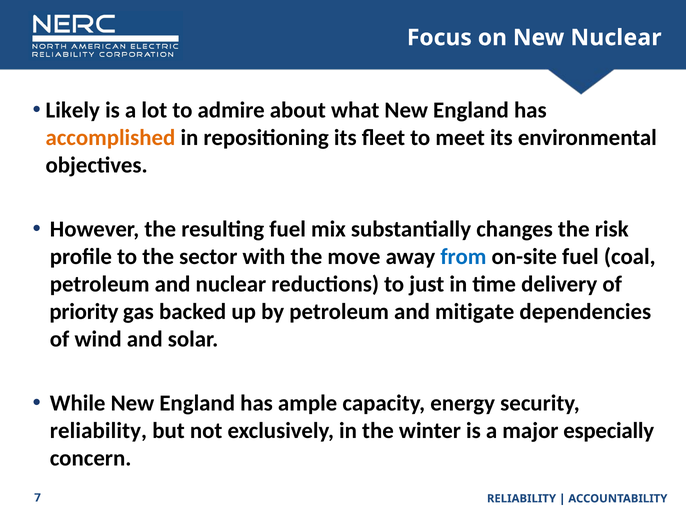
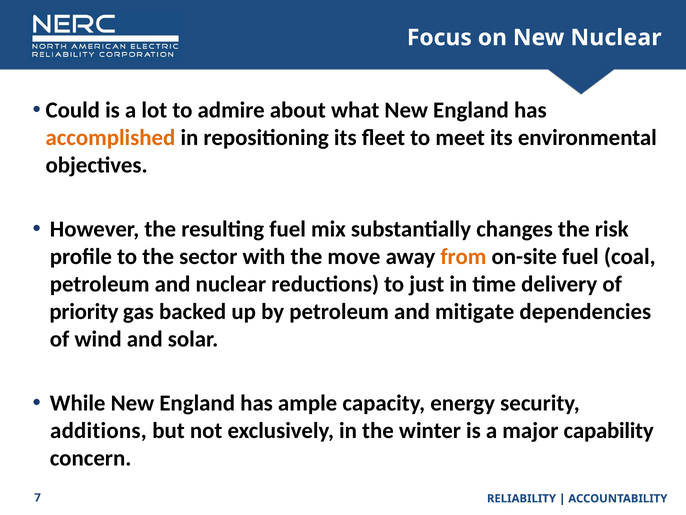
Likely: Likely -> Could
from colour: blue -> orange
reliability at (98, 430): reliability -> additions
especially: especially -> capability
